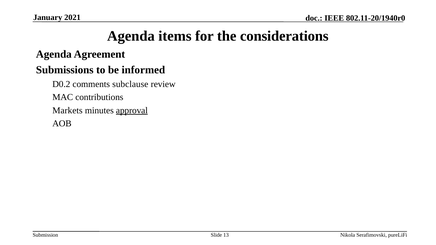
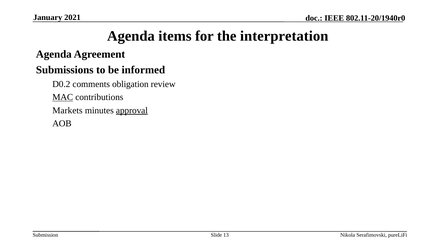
considerations: considerations -> interpretation
subclause: subclause -> obligation
MAC underline: none -> present
